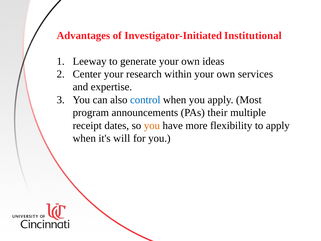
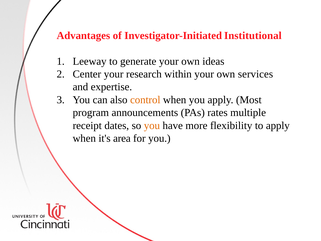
control colour: blue -> orange
their: their -> rates
will: will -> area
